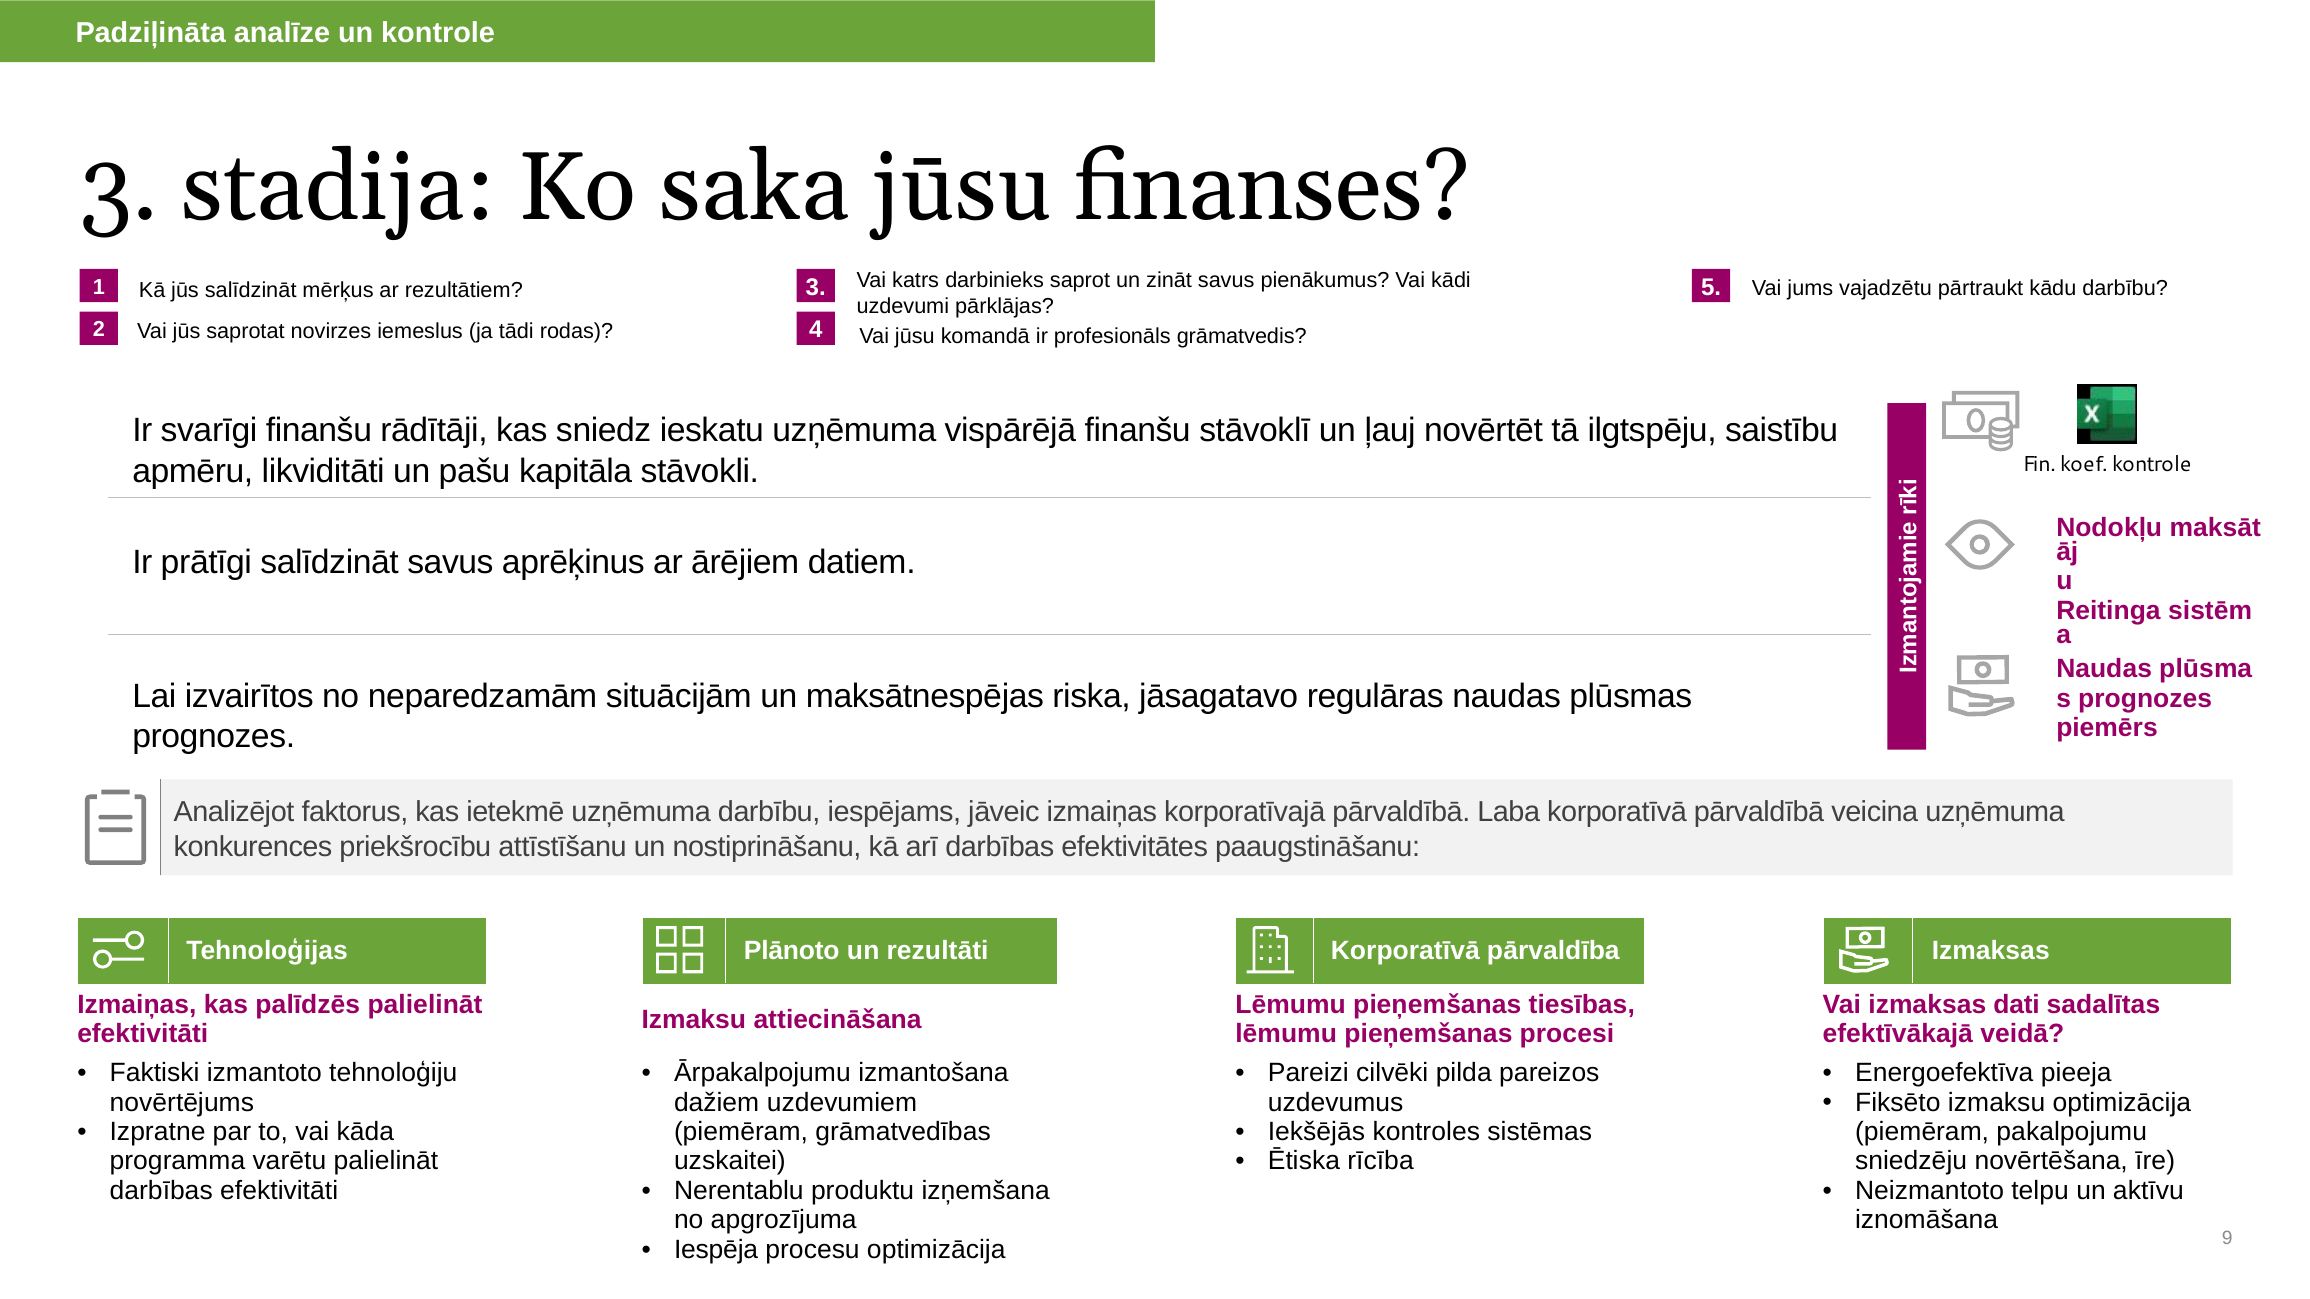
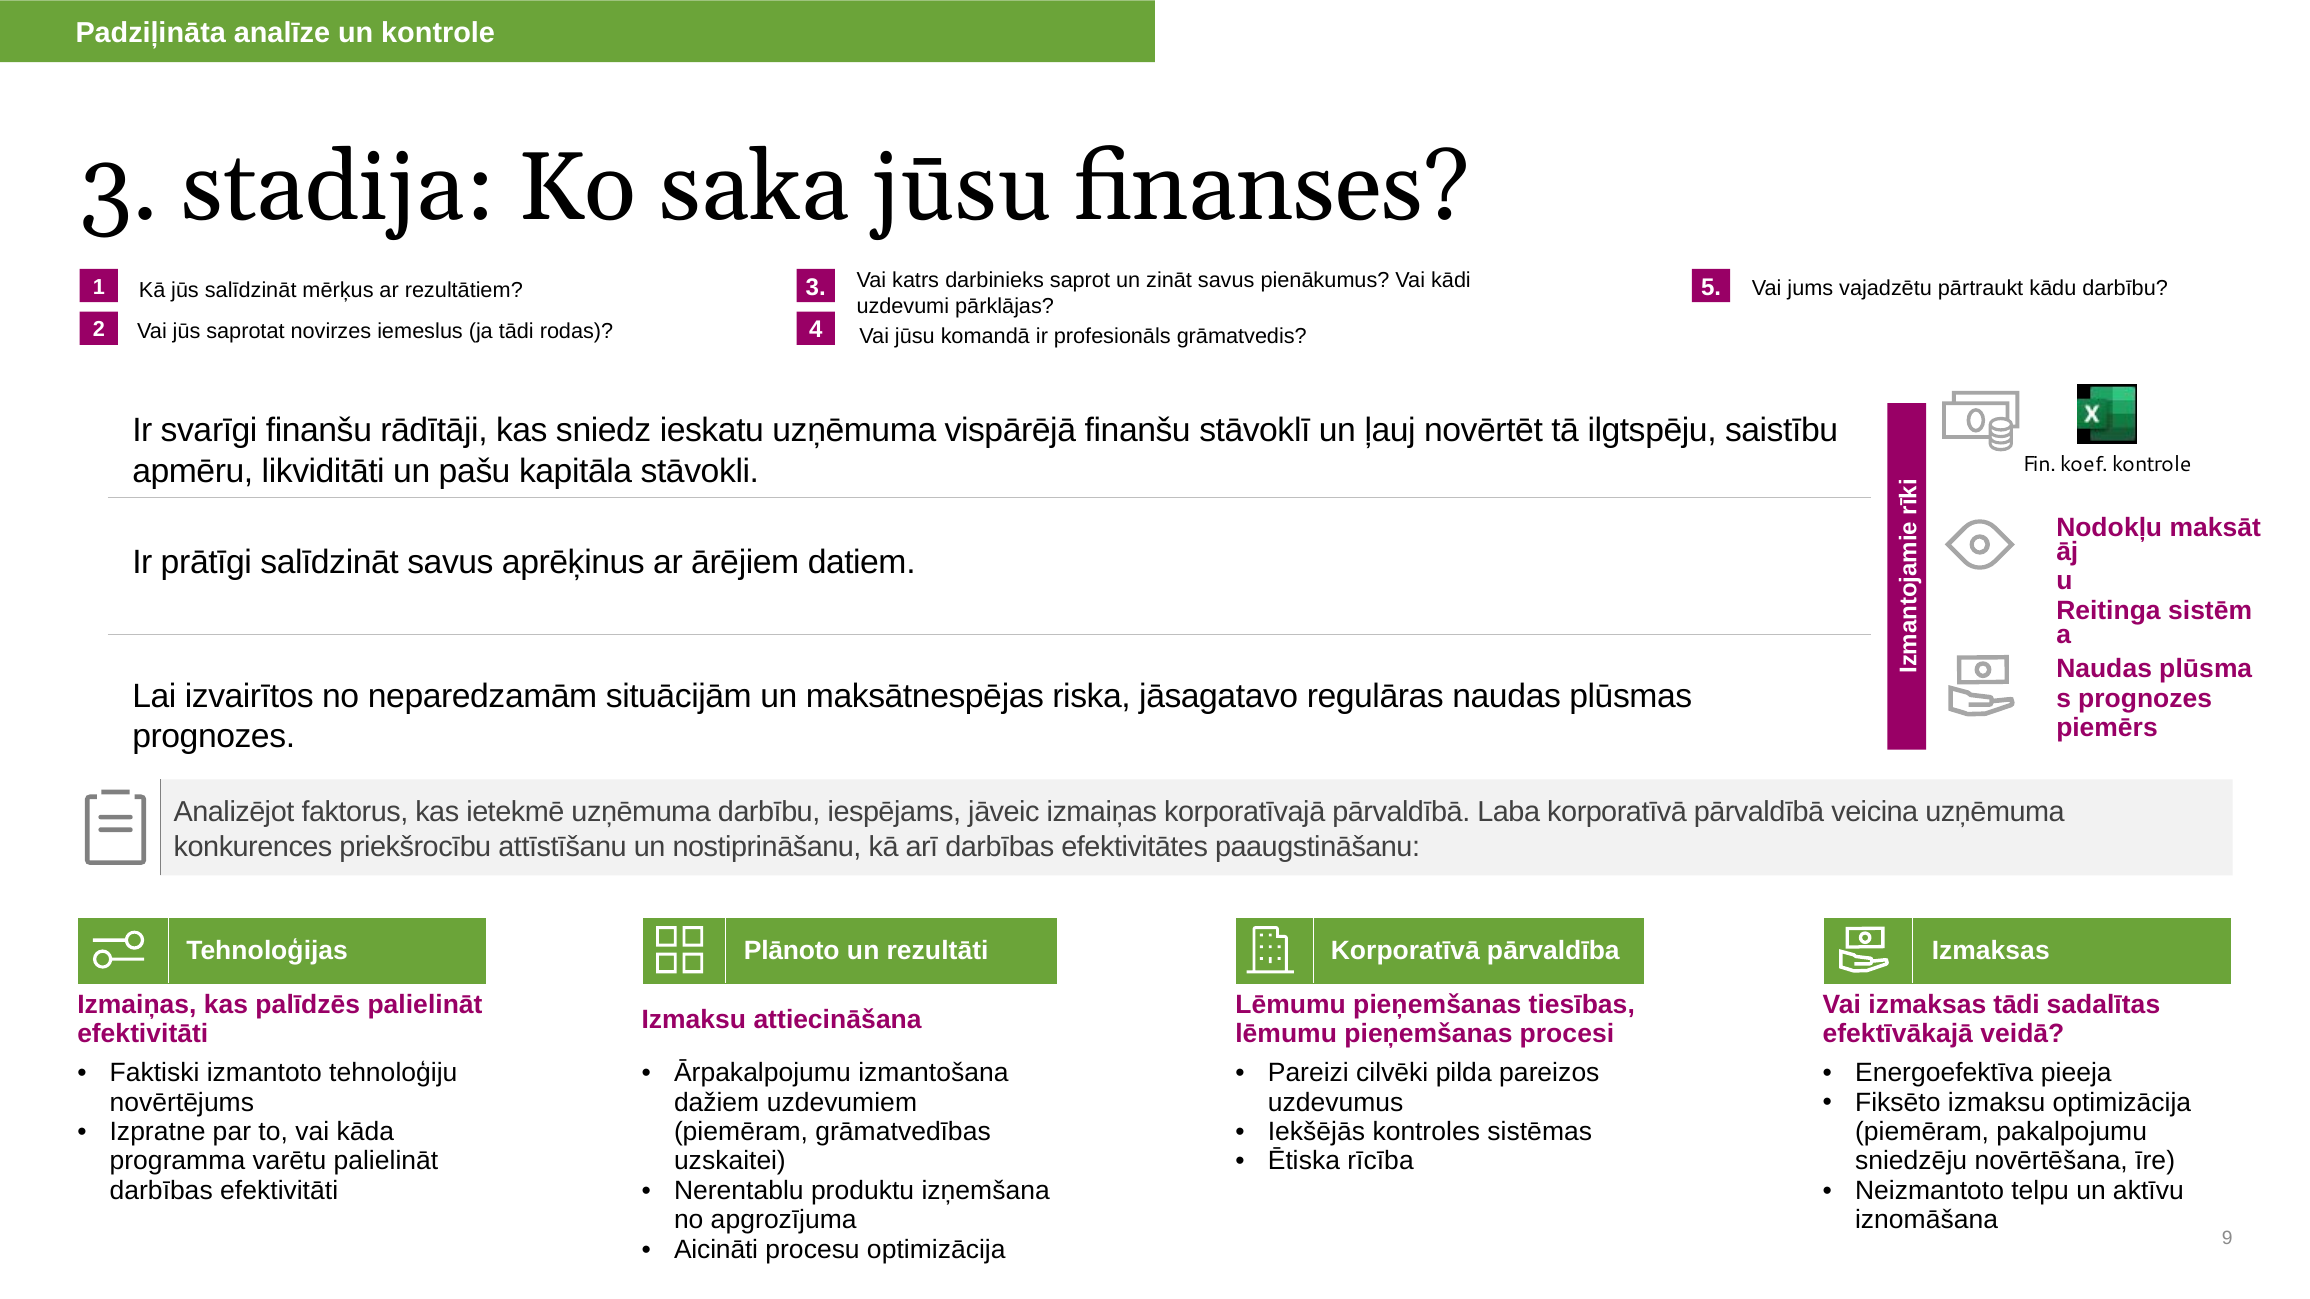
izmaksas dati: dati -> tādi
Iespēja: Iespēja -> Aicināti
